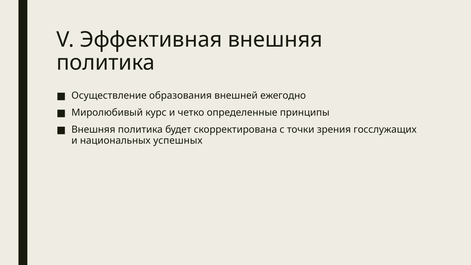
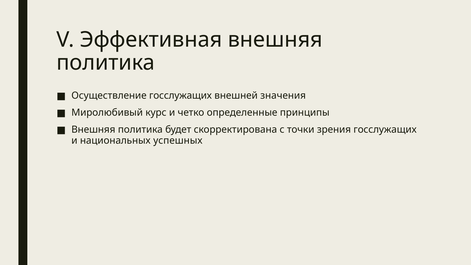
Осуществление образования: образования -> госслужащих
ежегодно: ежегодно -> значения
